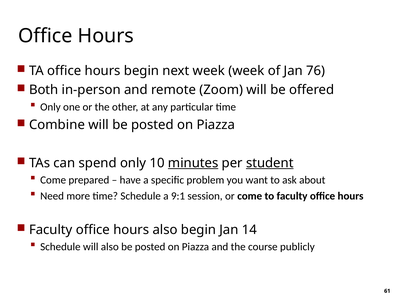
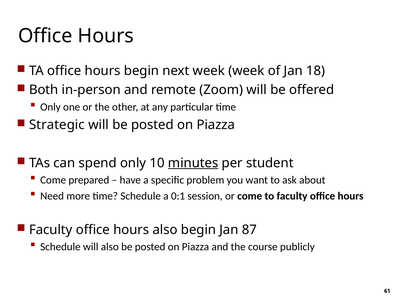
76: 76 -> 18
Combine: Combine -> Strategic
student underline: present -> none
9:1: 9:1 -> 0:1
14: 14 -> 87
